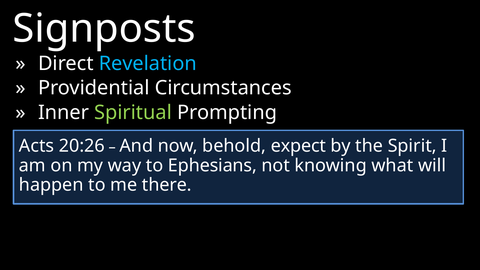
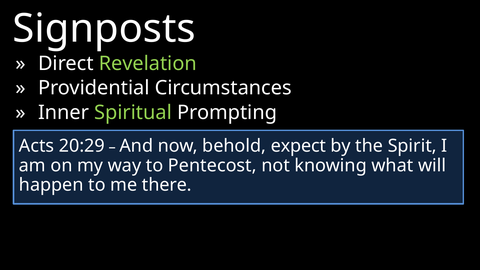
Revelation colour: light blue -> light green
20:26: 20:26 -> 20:29
Ephesians: Ephesians -> Pentecost
